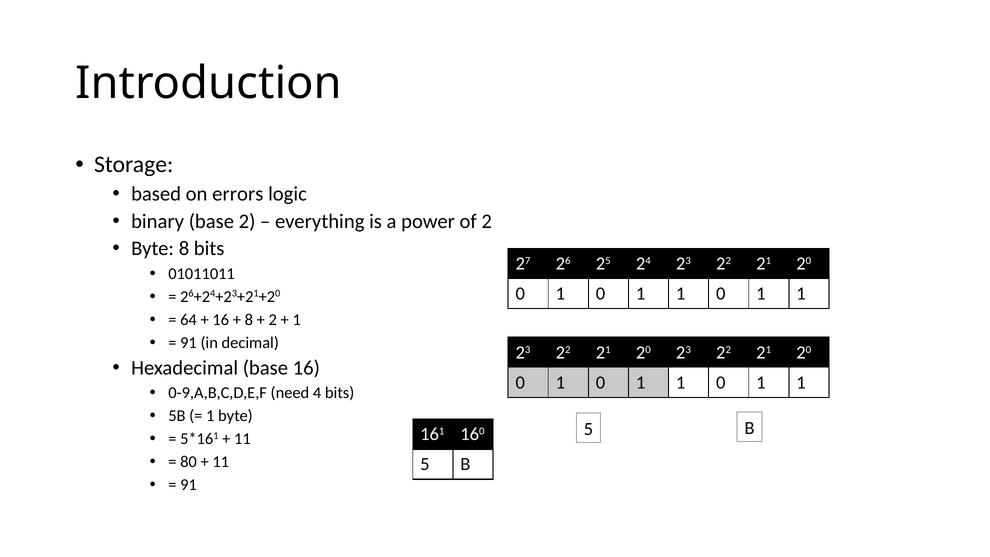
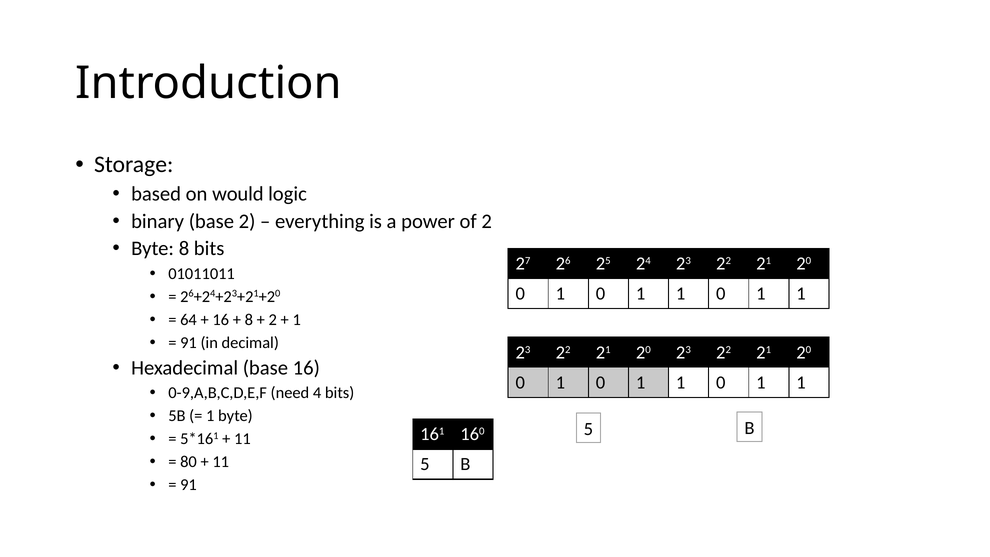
errors: errors -> would
